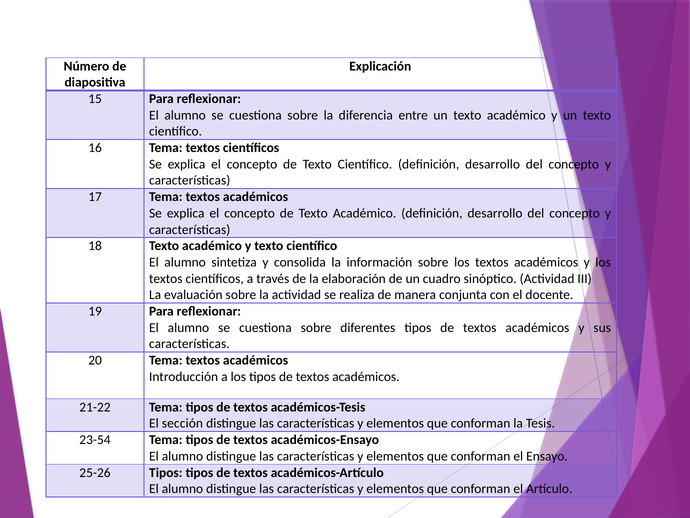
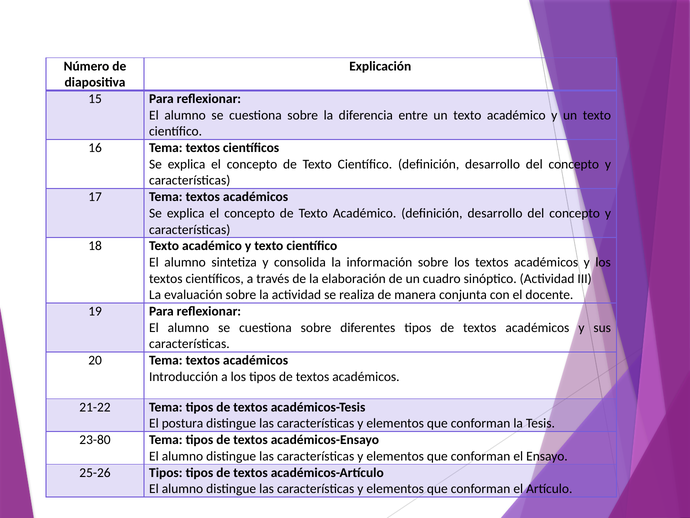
sección: sección -> postura
23-54: 23-54 -> 23-80
